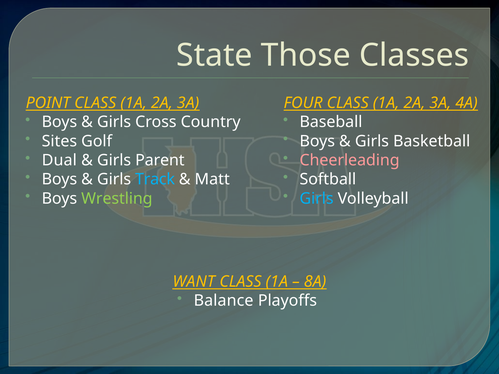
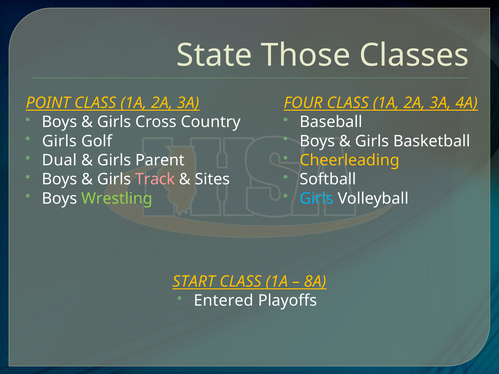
Sites at (59, 141): Sites -> Girls
Cheerleading colour: pink -> yellow
Track colour: light blue -> pink
Matt: Matt -> Sites
WANT: WANT -> START
Balance: Balance -> Entered
